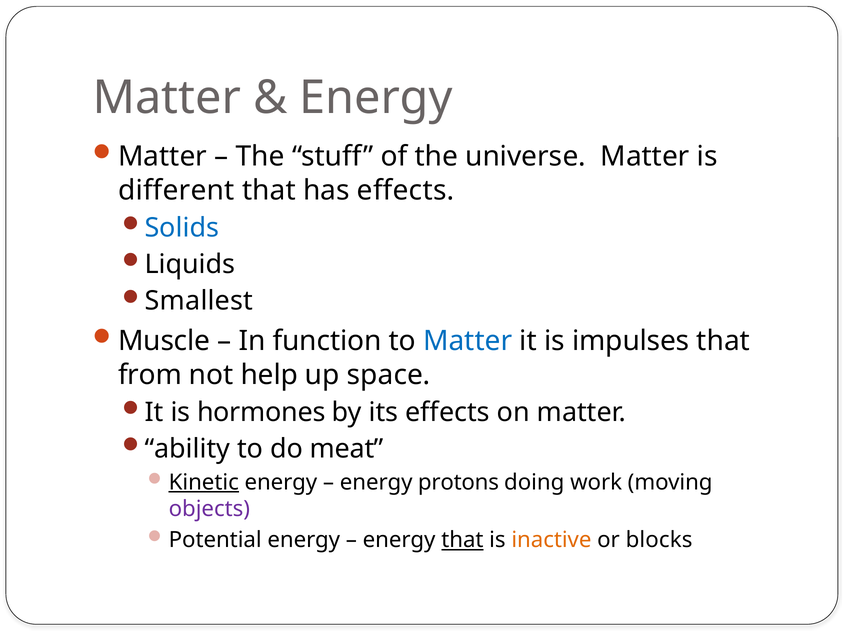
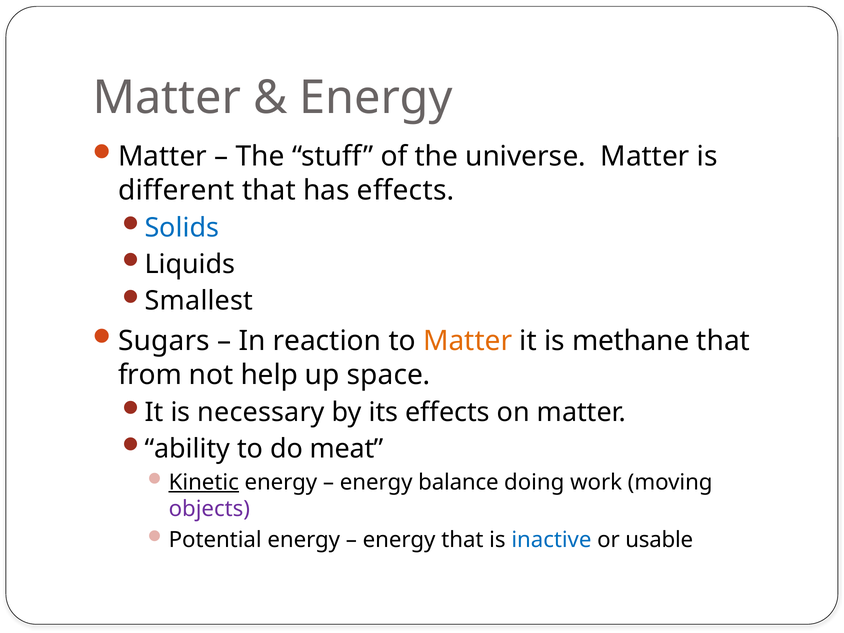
Muscle: Muscle -> Sugars
function: function -> reaction
Matter at (468, 341) colour: blue -> orange
impulses: impulses -> methane
hormones: hormones -> necessary
protons: protons -> balance
that at (462, 540) underline: present -> none
inactive colour: orange -> blue
blocks: blocks -> usable
